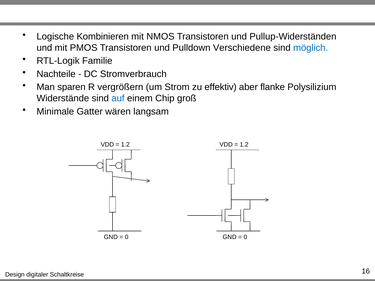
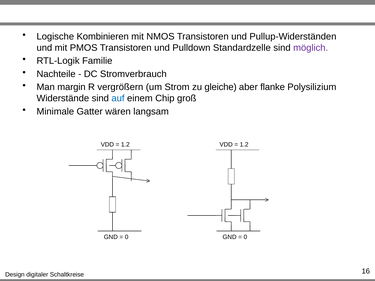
Verschiedene: Verschiedene -> Standardzelle
möglich colour: blue -> purple
sparen: sparen -> margin
effektiv: effektiv -> gleiche
